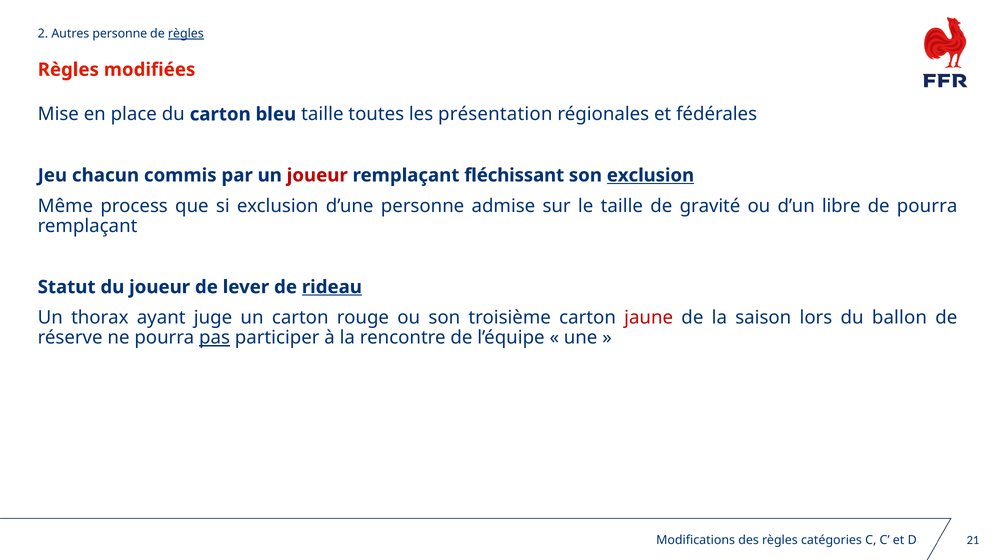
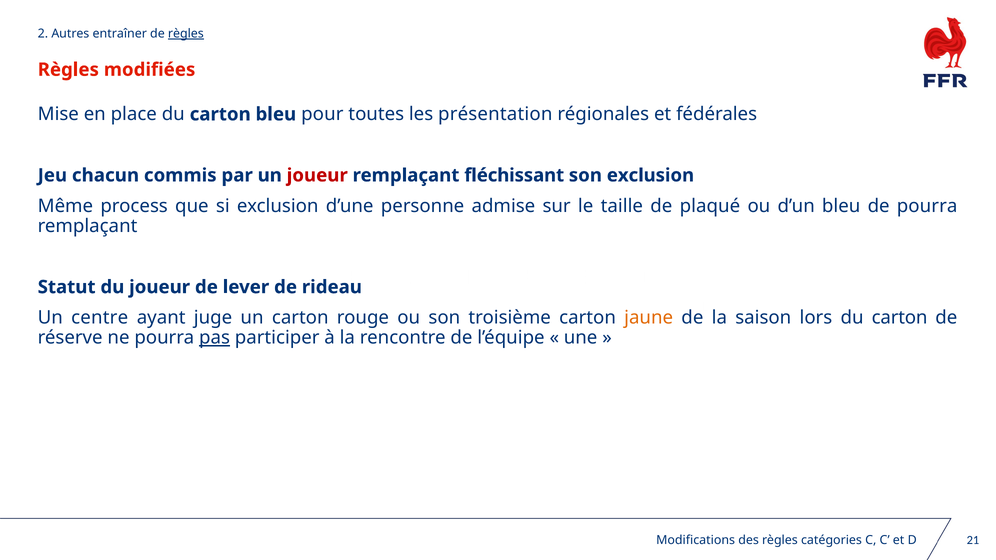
Autres personne: personne -> entraîner
bleu taille: taille -> pour
exclusion at (650, 175) underline: present -> none
gravité: gravité -> plaqué
d’un libre: libre -> bleu
rideau underline: present -> none
thorax: thorax -> centre
jaune colour: red -> orange
lors du ballon: ballon -> carton
